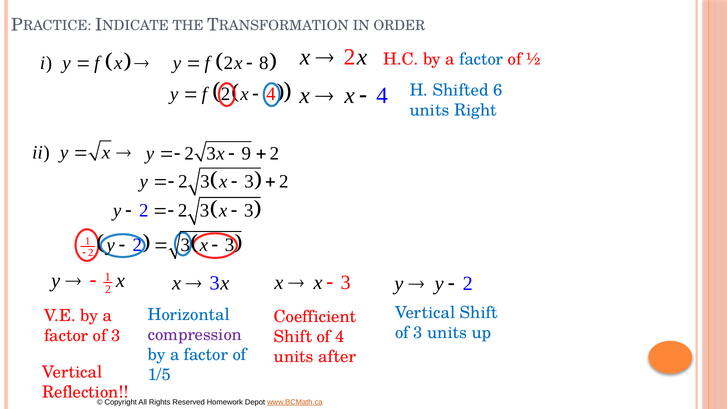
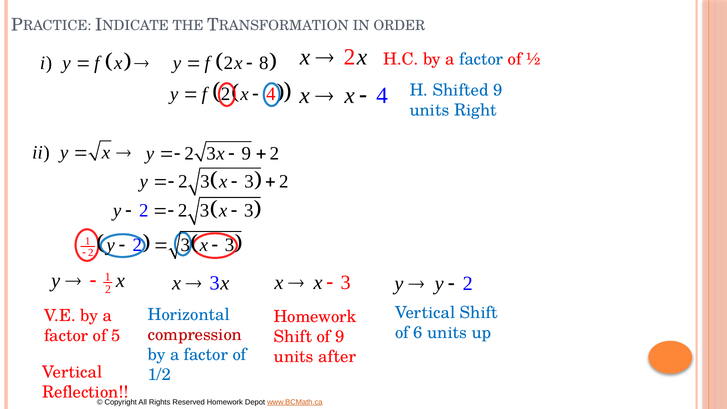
Shifted 6: 6 -> 9
Coefficient at (315, 317): Coefficient -> Homework
3 at (418, 333): 3 -> 6
compression colour: purple -> red
factor of 3: 3 -> 5
of 4: 4 -> 9
1/5: 1/5 -> 1/2
